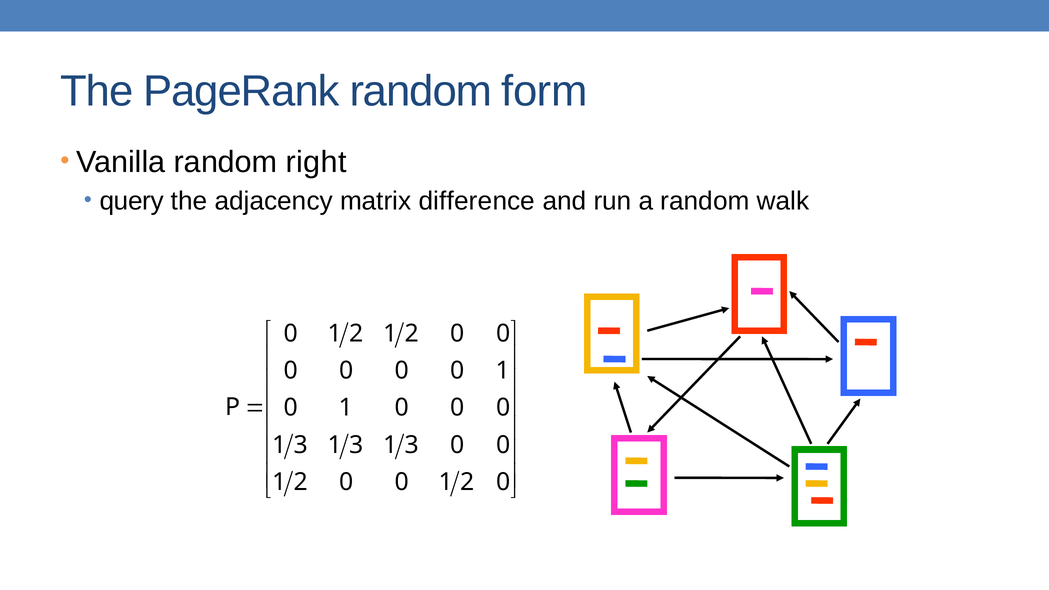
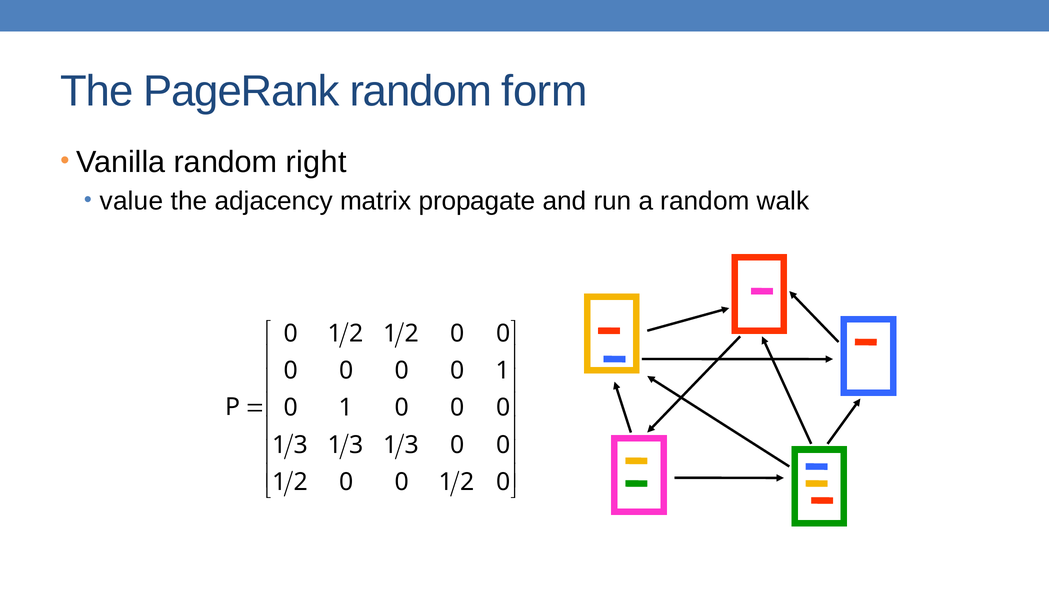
query: query -> value
difference: difference -> propagate
